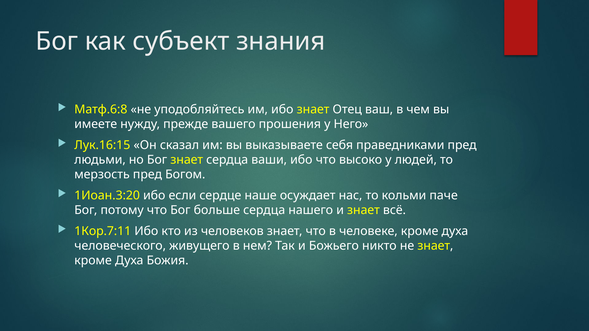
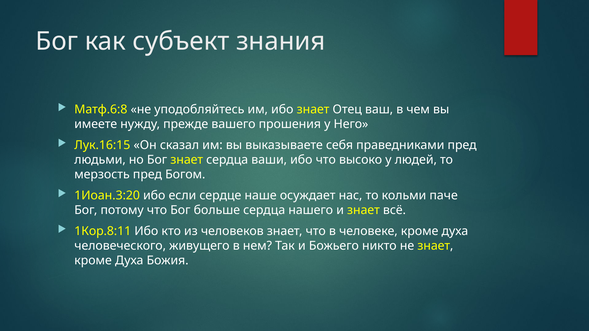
1Кор.7:11: 1Кор.7:11 -> 1Кор.8:11
